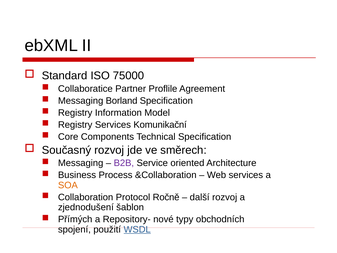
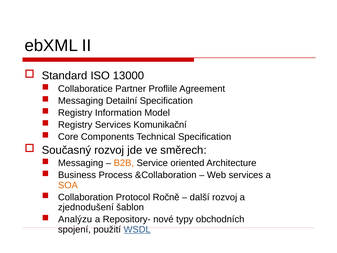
75000: 75000 -> 13000
Borland: Borland -> Detailní
B2B colour: purple -> orange
Přímých: Přímých -> Analýzu
